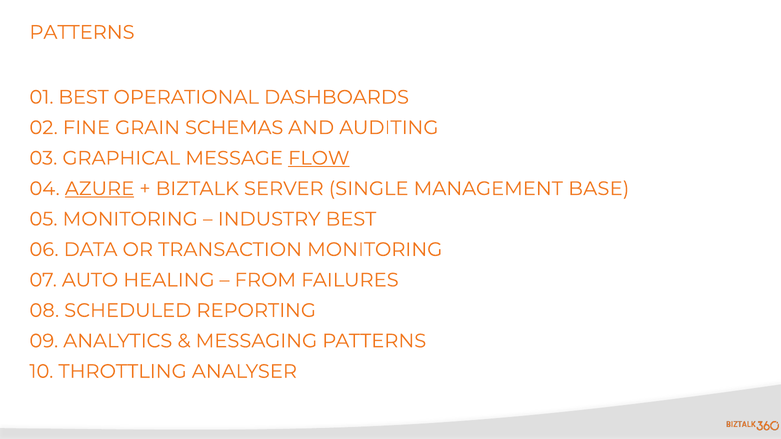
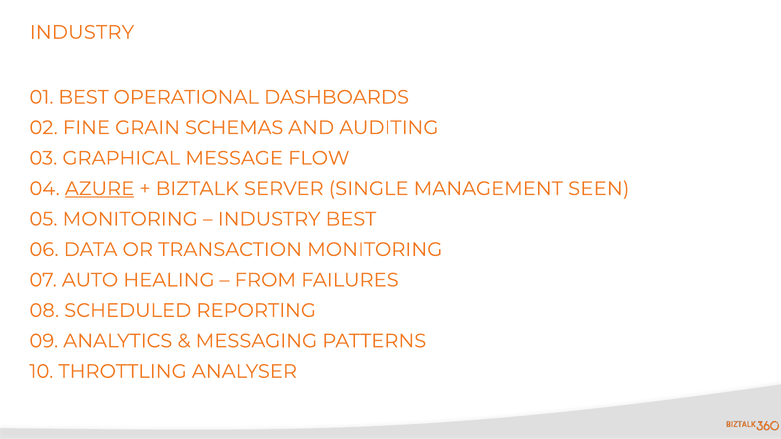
PATTERNS at (82, 32): PATTERNS -> INDUSTRY
FLOW underline: present -> none
BASE: BASE -> SEEN
